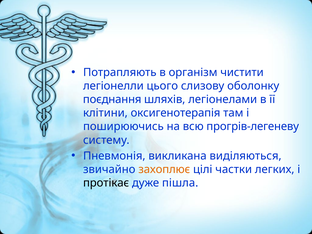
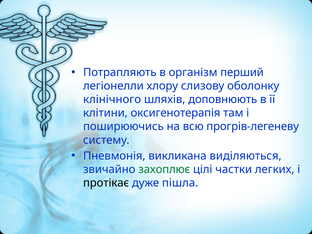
чистити: чистити -> перший
цього: цього -> хлору
поєднання: поєднання -> клінічного
легіонелами: легіонелами -> доповнюють
захоплює colour: orange -> green
